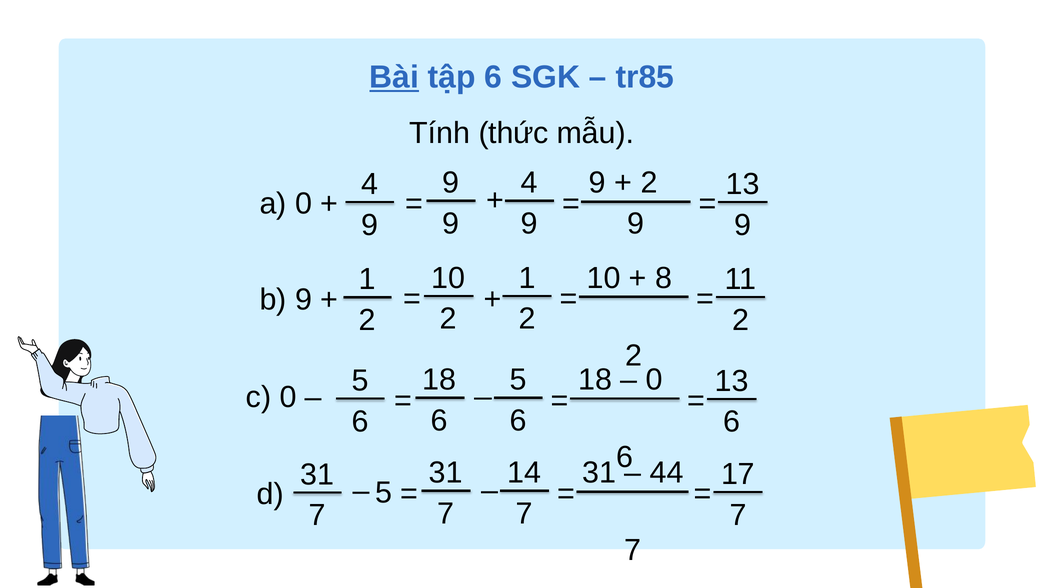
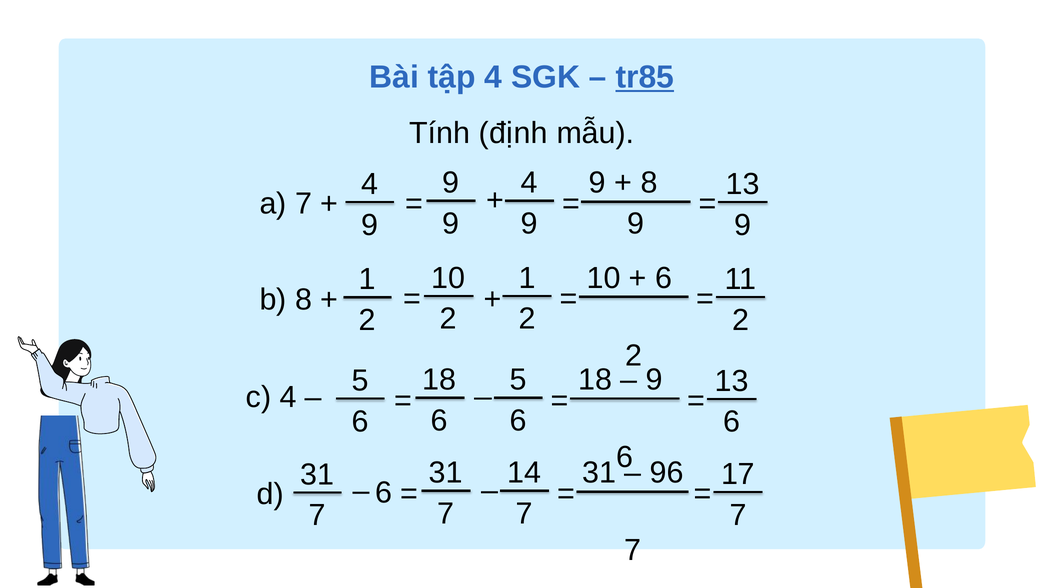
Bài underline: present -> none
tập 6: 6 -> 4
tr85 underline: none -> present
thức: thức -> định
2 at (649, 183): 2 -> 8
a 0: 0 -> 7
8 at (664, 278): 8 -> 6
b 9: 9 -> 8
0 at (654, 379): 0 -> 9
c 0: 0 -> 4
44: 44 -> 96
d 5: 5 -> 6
